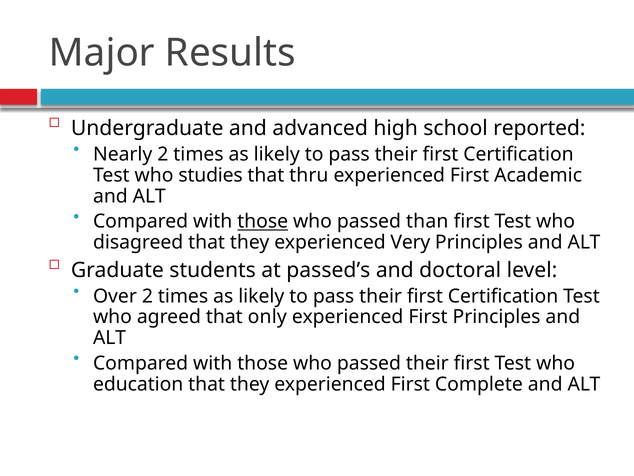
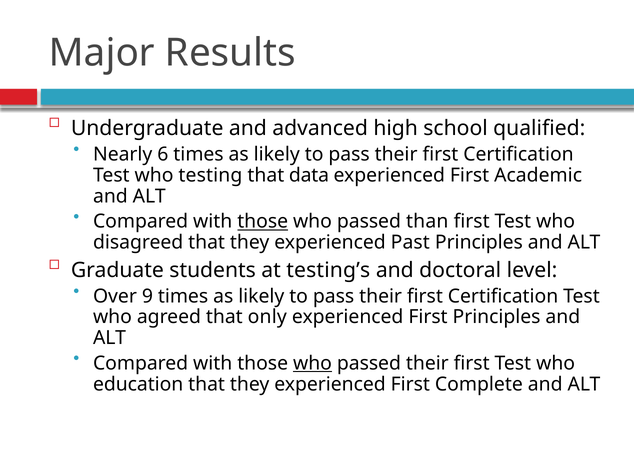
reported: reported -> qualified
Nearly 2: 2 -> 6
studies: studies -> testing
thru: thru -> data
Very: Very -> Past
passed’s: passed’s -> testing’s
Over 2: 2 -> 9
who at (313, 363) underline: none -> present
